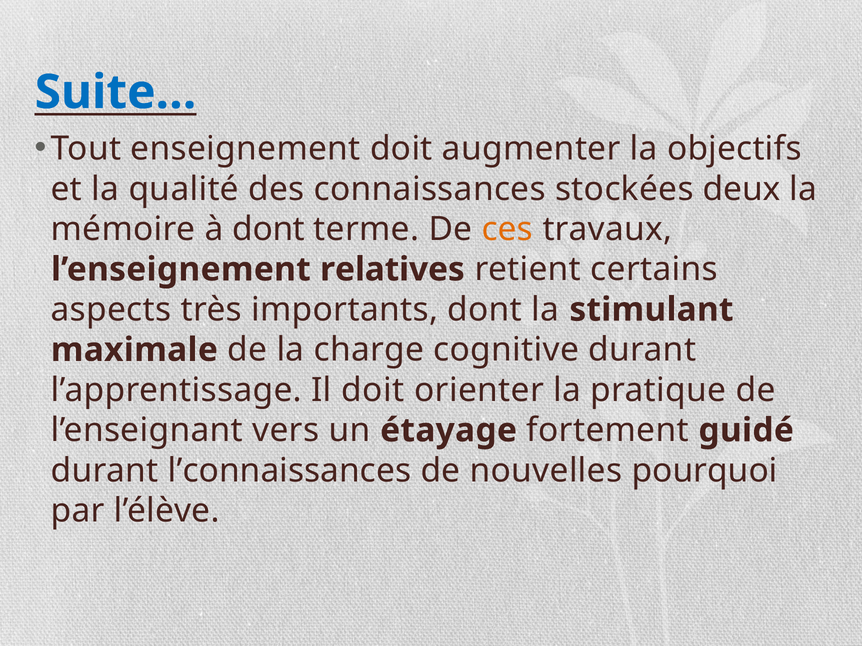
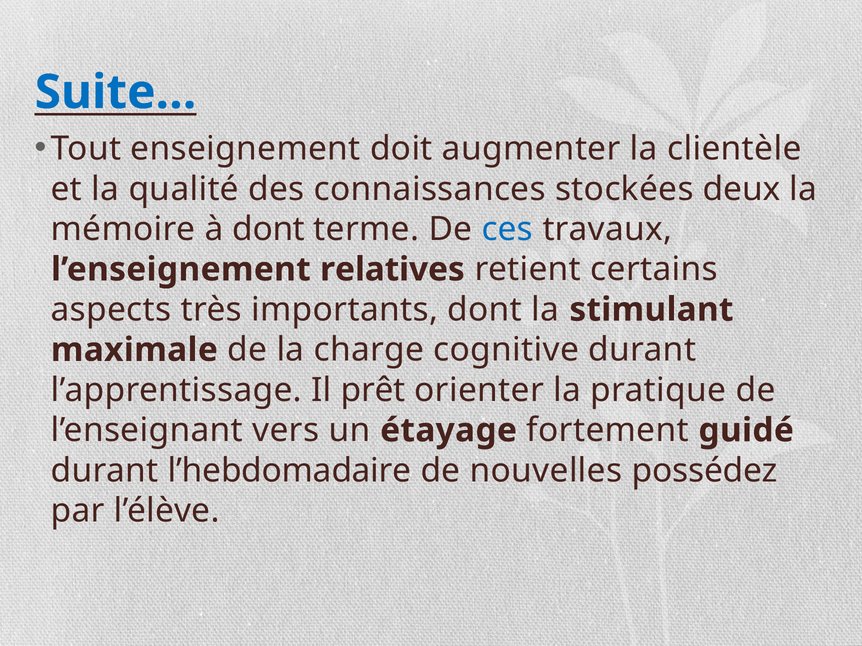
objectifs: objectifs -> clientèle
ces colour: orange -> blue
Il doit: doit -> prêt
l’connaissances: l’connaissances -> l’hebdomadaire
pourquoi: pourquoi -> possédez
